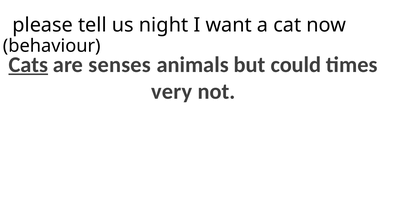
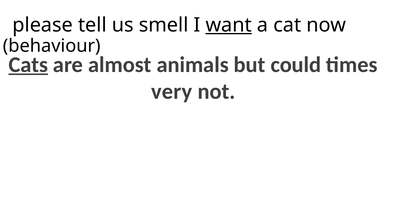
night: night -> smell
want underline: none -> present
senses: senses -> almost
